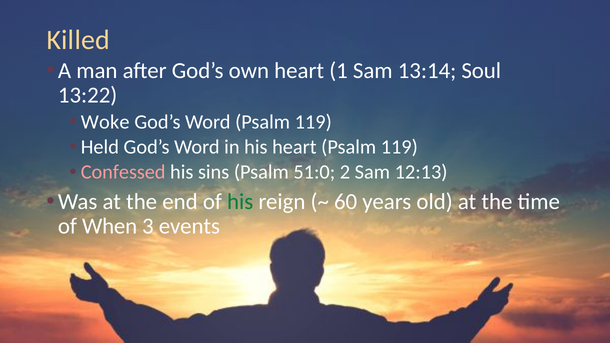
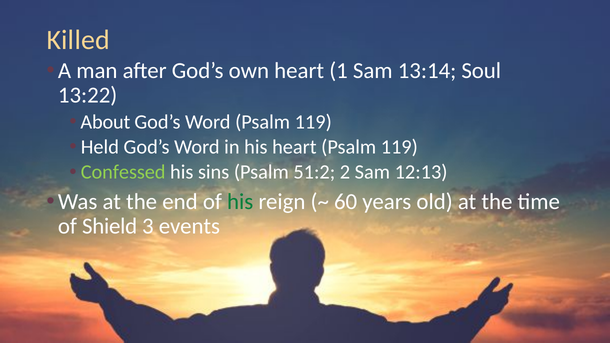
Woke: Woke -> About
Confessed colour: pink -> light green
51:0: 51:0 -> 51:2
When: When -> Shield
